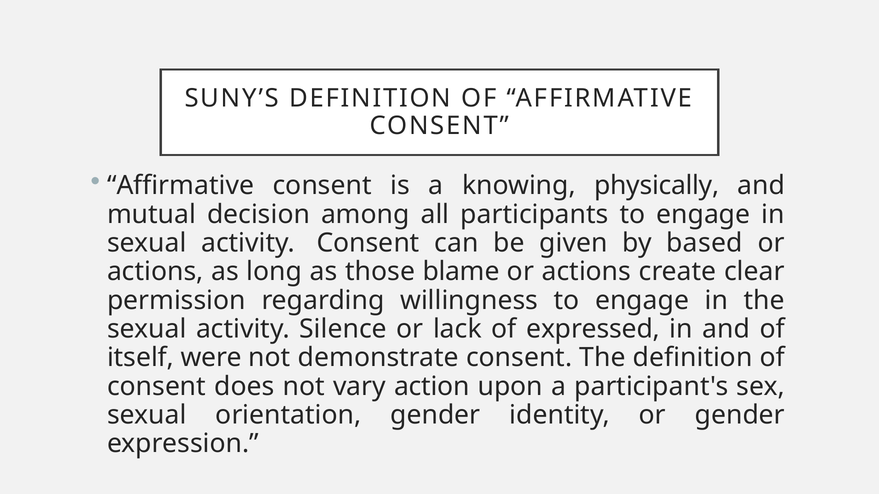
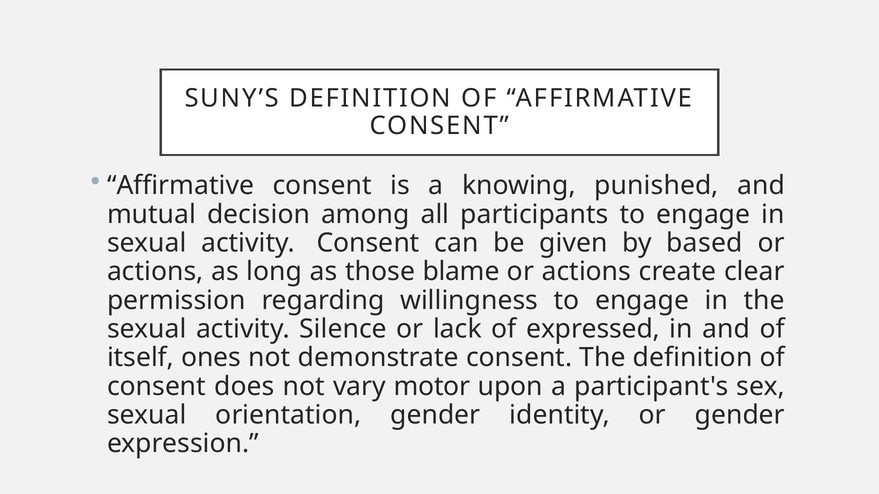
physically: physically -> punished
were: were -> ones
action: action -> motor
